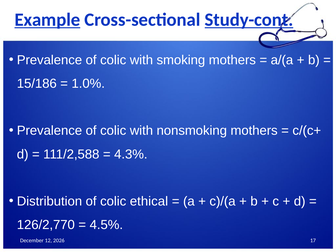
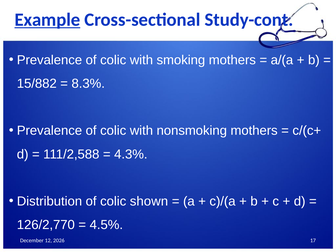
Study-cont underline: present -> none
15/186: 15/186 -> 15/882
1.0%: 1.0% -> 8.3%
ethical: ethical -> shown
